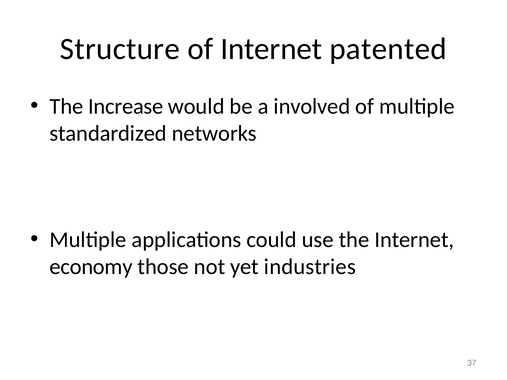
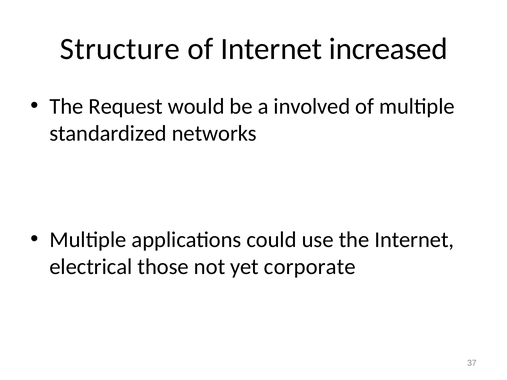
patented: patented -> increased
Increase: Increase -> Request
economy: economy -> electrical
industries: industries -> corporate
